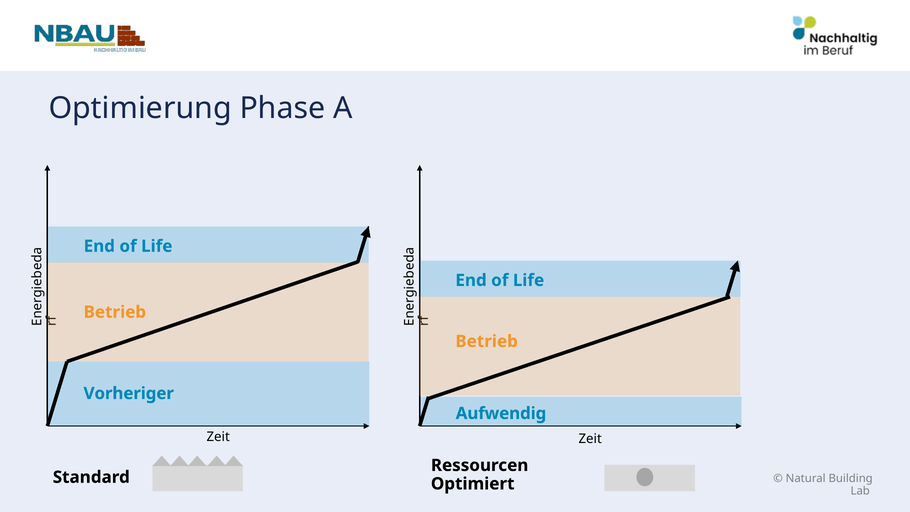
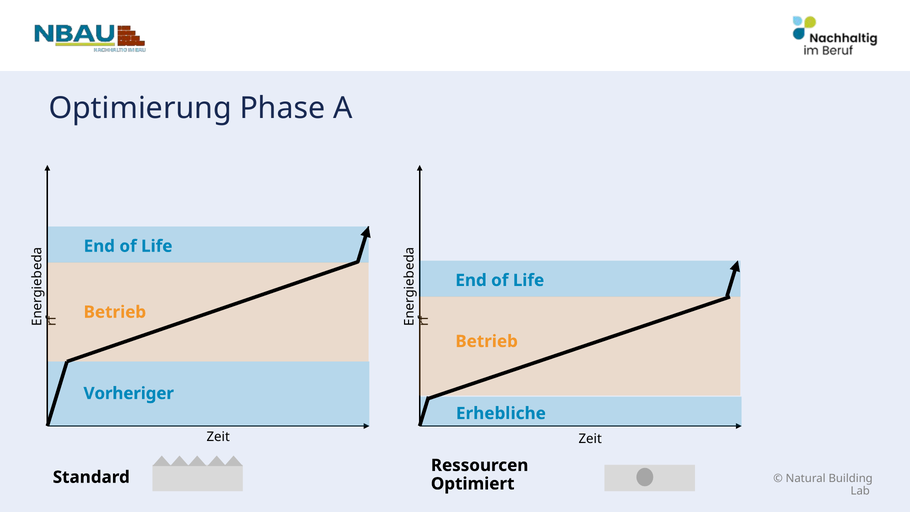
Aufwendig: Aufwendig -> Erhebliche
